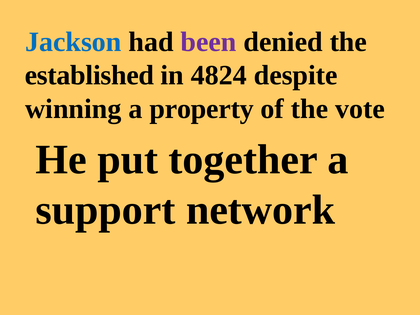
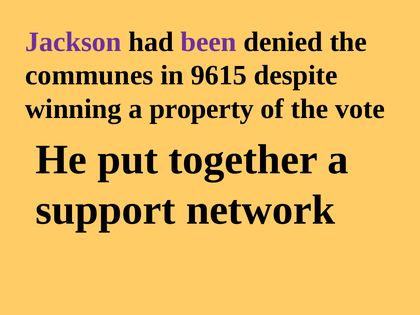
Jackson colour: blue -> purple
established: established -> communes
4824: 4824 -> 9615
